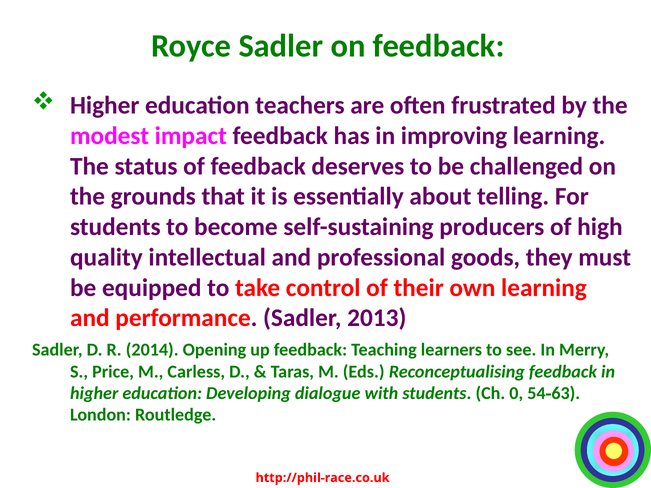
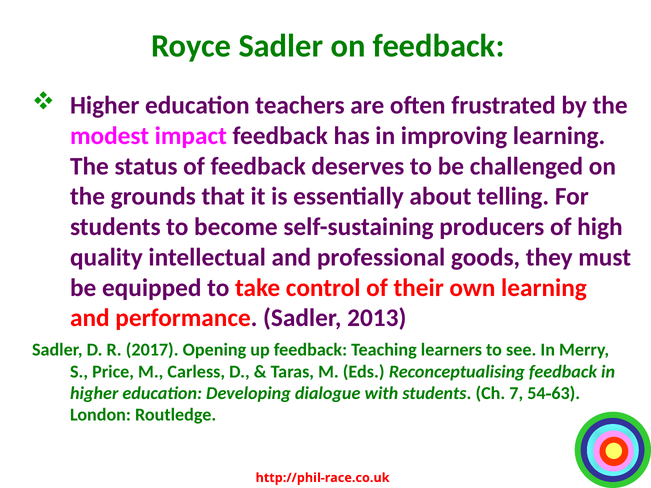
2014: 2014 -> 2017
0: 0 -> 7
